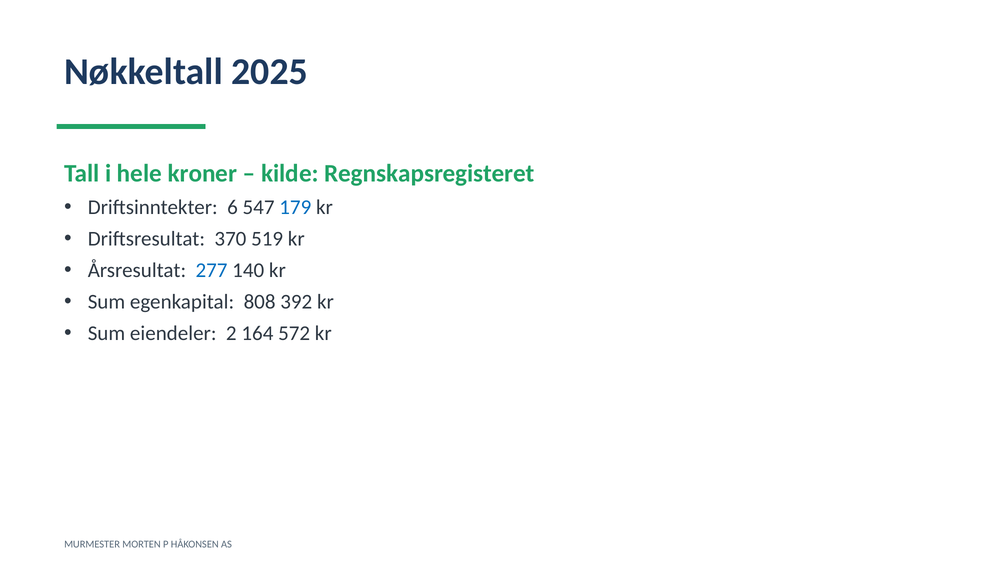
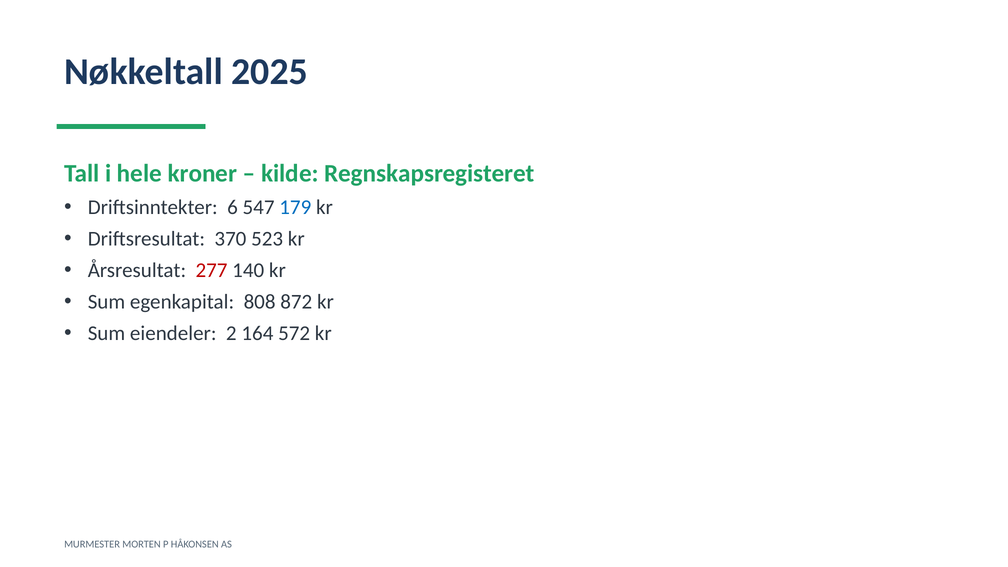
519: 519 -> 523
277 colour: blue -> red
392: 392 -> 872
